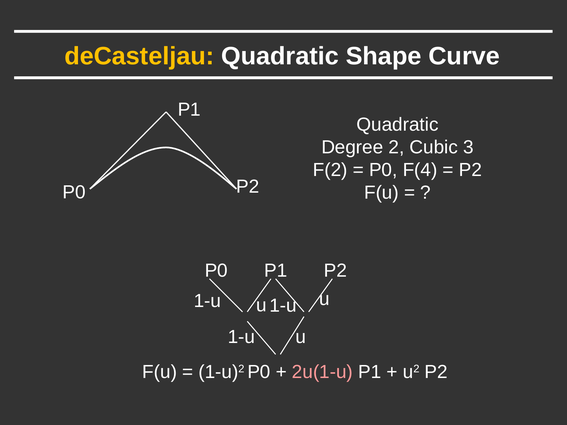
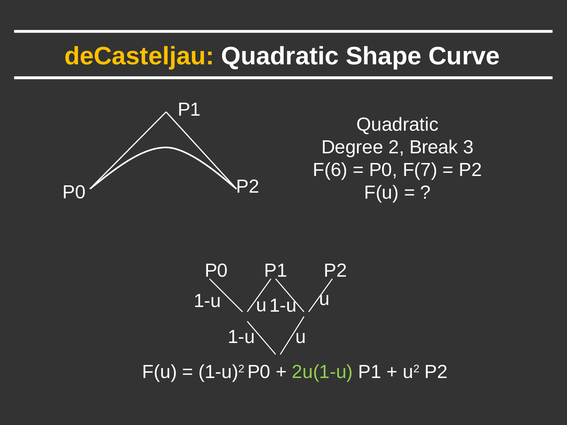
Cubic: Cubic -> Break
F(2: F(2 -> F(6
F(4: F(4 -> F(7
2u(1-u colour: pink -> light green
